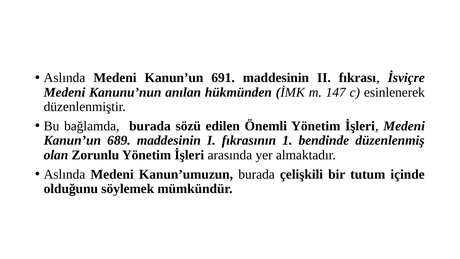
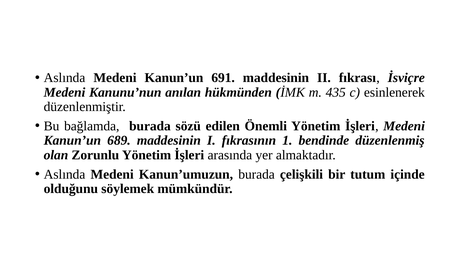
147: 147 -> 435
